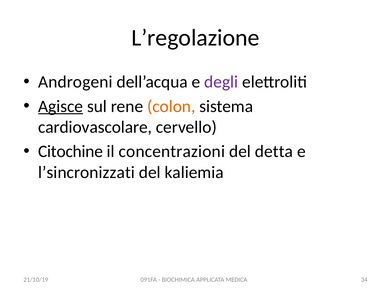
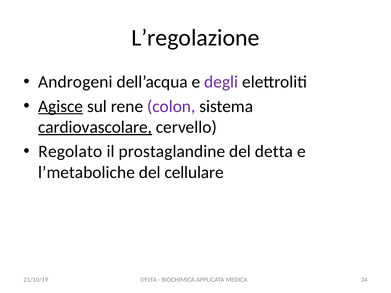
colon colour: orange -> purple
cardiovascolare underline: none -> present
Citochine: Citochine -> Regolato
concentrazioni: concentrazioni -> prostaglandine
l’sincronizzati: l’sincronizzati -> l’metaboliche
kaliemia: kaliemia -> cellulare
